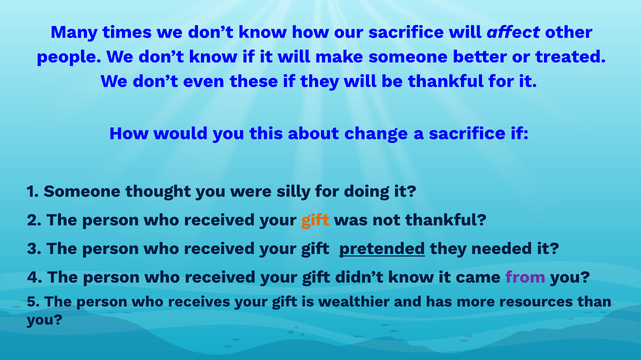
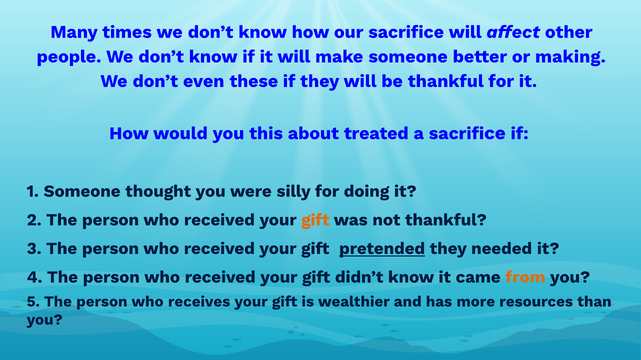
treated: treated -> making
change: change -> treated
from colour: purple -> orange
